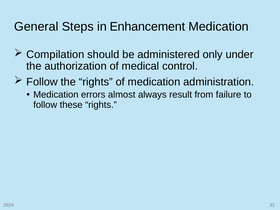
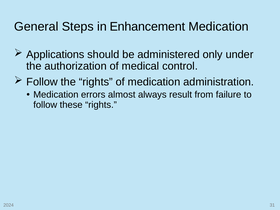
Compilation: Compilation -> Applications
